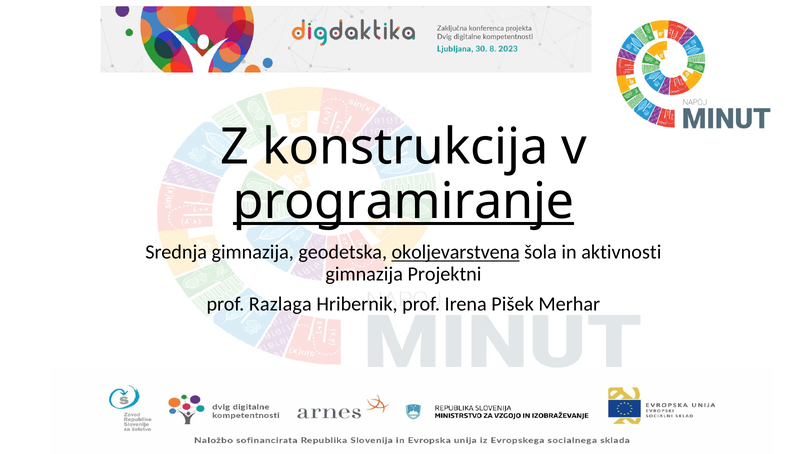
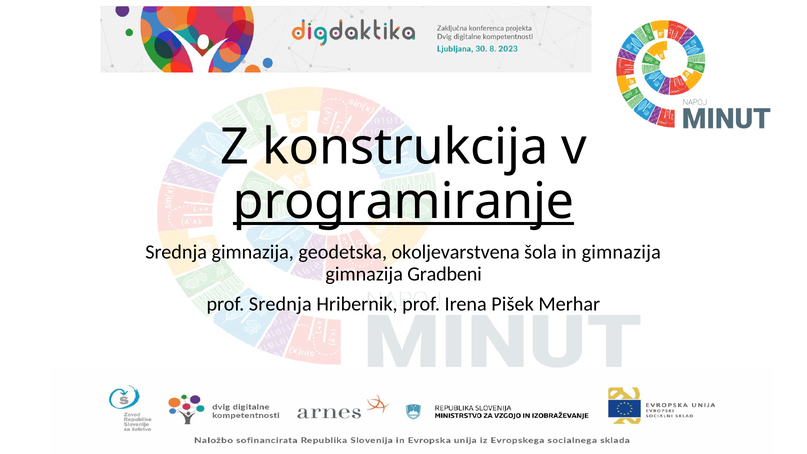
okoljevarstvena underline: present -> none
in aktivnosti: aktivnosti -> gimnazija
Projektni: Projektni -> Gradbeni
prof Razlaga: Razlaga -> Srednja
